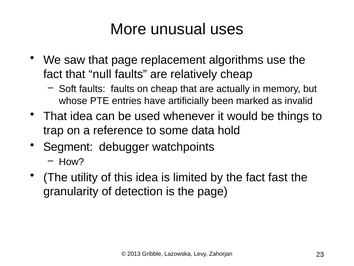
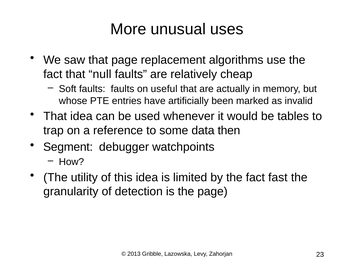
on cheap: cheap -> useful
things: things -> tables
hold: hold -> then
